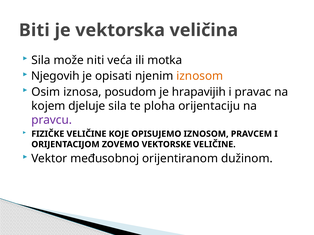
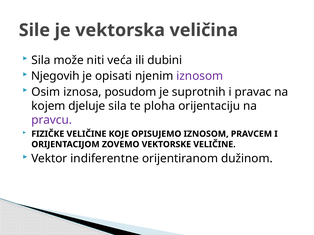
Biti: Biti -> Sile
motka: motka -> dubini
iznosom at (200, 76) colour: orange -> purple
hrapavijih: hrapavijih -> suprotnih
međusobnoj: međusobnoj -> indiferentne
